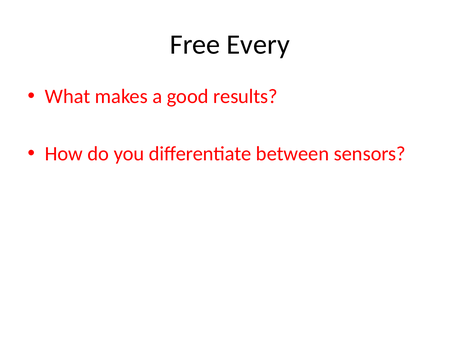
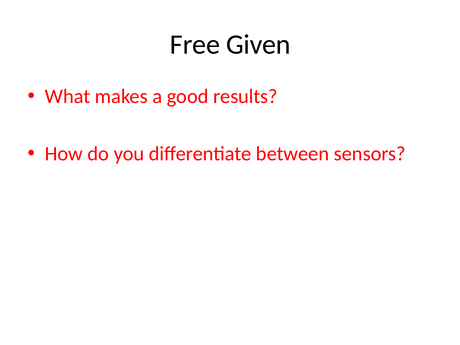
Every: Every -> Given
